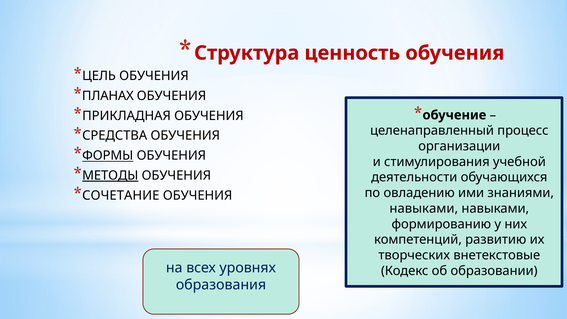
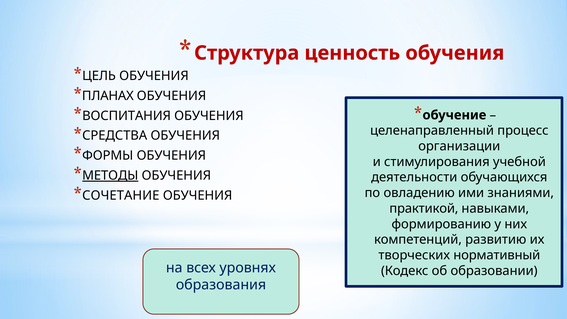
ПРИКЛАДНАЯ: ПРИКЛАДНАЯ -> ВОСПИТАНИЯ
ФОРМЫ underline: present -> none
навыками at (424, 208): навыками -> практикой
внетекстовые: внетекстовые -> нормативный
